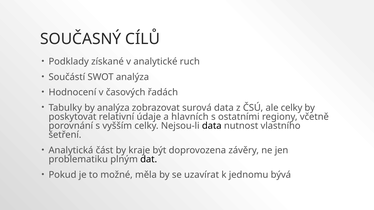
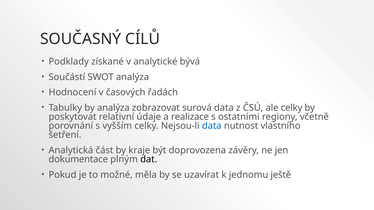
ruch: ruch -> bývá
hlavních: hlavních -> realizace
data at (212, 126) colour: black -> blue
problematiku: problematiku -> dokumentace
bývá: bývá -> ještě
